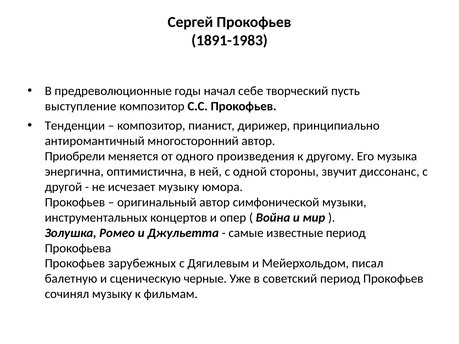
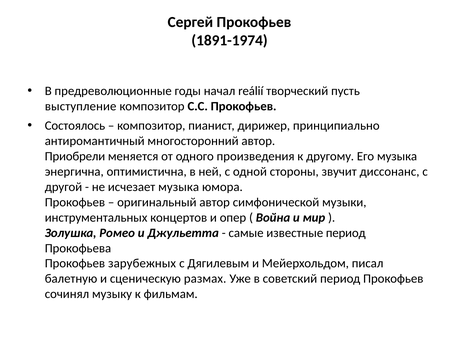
1891-1983: 1891-1983 -> 1891-1974
себе: себе -> reálií
Тенденции: Тенденции -> Состоялось
исчезает музыку: музыку -> музыка
черные: черные -> размах
